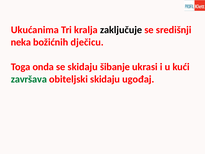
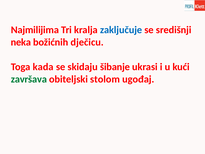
Ukućanima: Ukućanima -> Najmilijima
zaključuje colour: black -> blue
onda: onda -> kada
obiteljski skidaju: skidaju -> stolom
